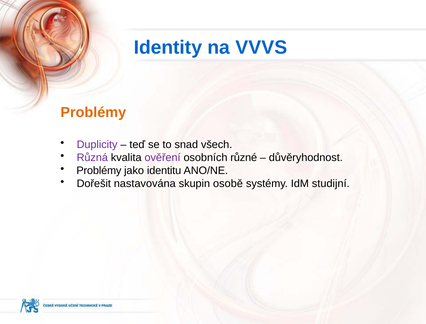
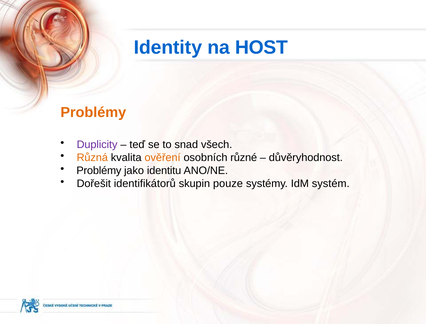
VVVS: VVVS -> HOST
Různá colour: purple -> orange
ověření colour: purple -> orange
nastavována: nastavována -> identifikátorů
osobě: osobě -> pouze
studijní: studijní -> systém
